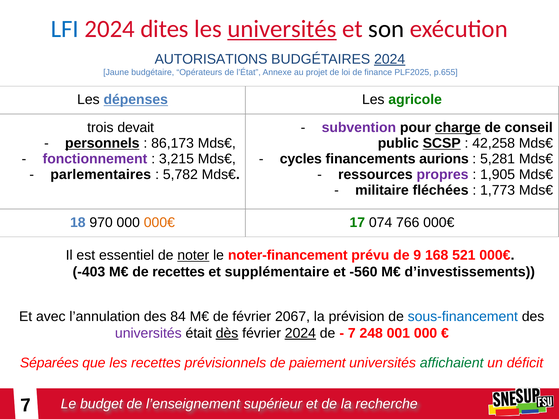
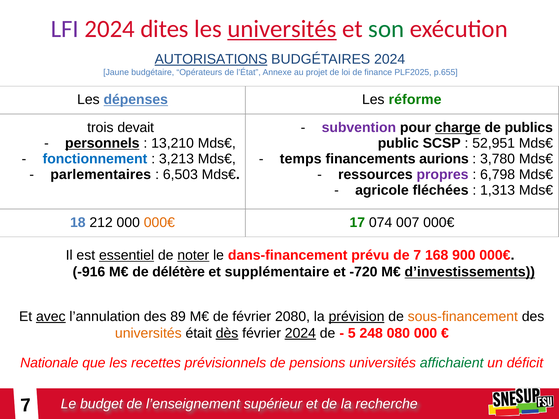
LFI colour: blue -> purple
son colour: black -> green
AUTORISATIONS underline: none -> present
2024 at (390, 59) underline: present -> none
agricole: agricole -> réforme
conseil: conseil -> publics
86,173: 86,173 -> 13,210
SCSP underline: present -> none
42,258: 42,258 -> 52,951
fonctionnement colour: purple -> blue
3,215: 3,215 -> 3,213
cycles: cycles -> temps
5,281: 5,281 -> 3,780
5,782: 5,782 -> 6,503
1,905: 1,905 -> 6,798
militaire: militaire -> agricole
1,773: 1,773 -> 1,313
970: 970 -> 212
766: 766 -> 007
essentiel underline: none -> present
noter-financement: noter-financement -> dans-financement
de 9: 9 -> 7
521: 521 -> 900
-403: -403 -> -916
de recettes: recettes -> délétère
-560: -560 -> -720
d’investissements underline: none -> present
avec underline: none -> present
84: 84 -> 89
2067: 2067 -> 2080
prévision underline: none -> present
sous-financement colour: blue -> orange
universités at (148, 333) colour: purple -> orange
7 at (352, 333): 7 -> 5
001: 001 -> 080
Séparées: Séparées -> Nationale
paiement: paiement -> pensions
